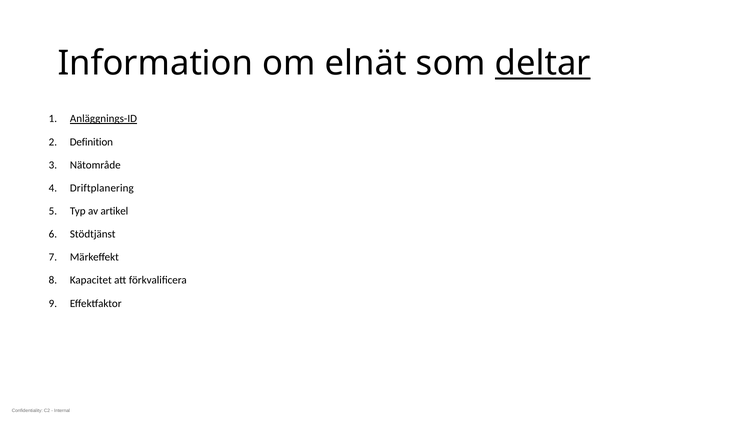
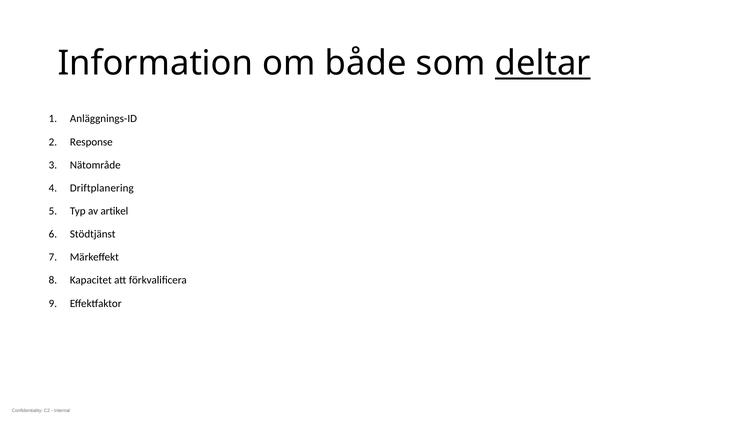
elnät: elnät -> både
Anläggnings-ID underline: present -> none
Definition: Definition -> Response
